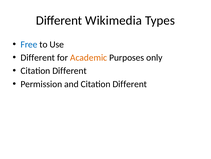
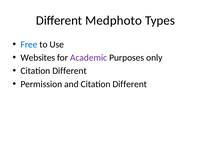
Wikimedia: Wikimedia -> Medphoto
Different at (38, 57): Different -> Websites
Academic colour: orange -> purple
